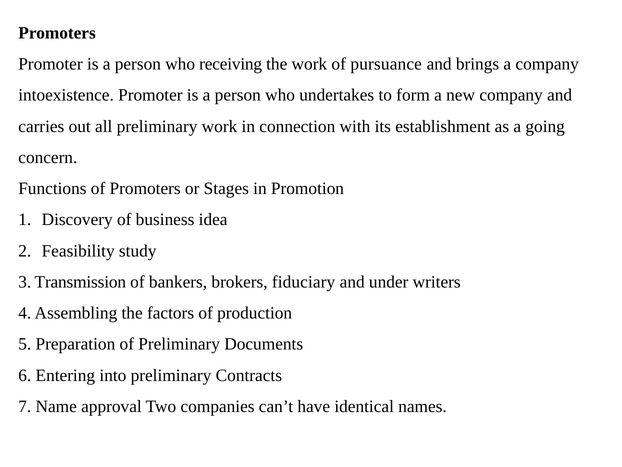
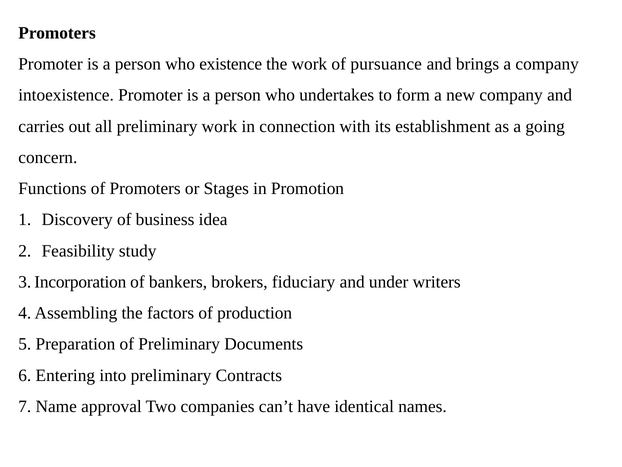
receiving: receiving -> existence
Transmission: Transmission -> Incorporation
